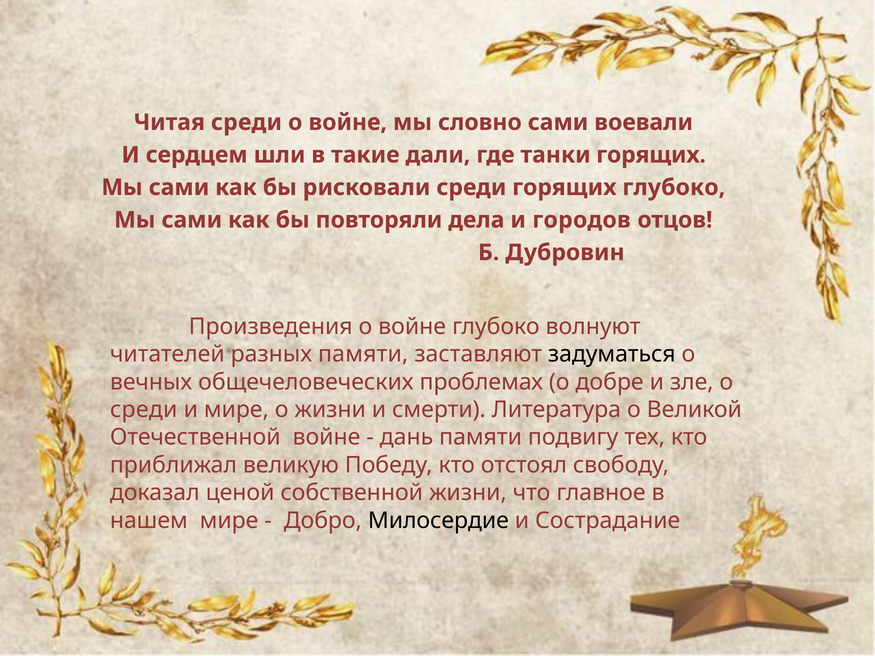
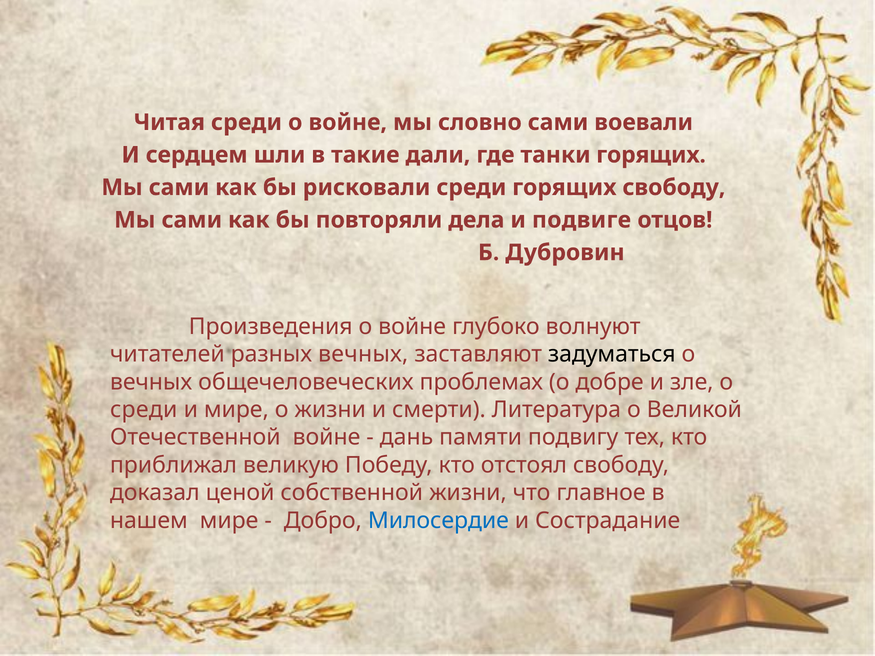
горящих глубоко: глубоко -> свободу
городов: городов -> подвиге
разных памяти: памяти -> вечных
Милосердие colour: black -> blue
